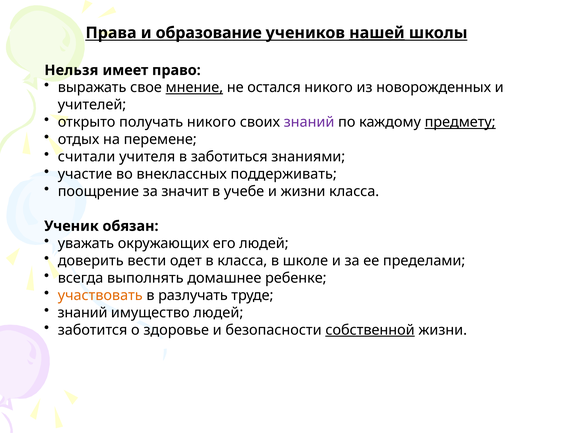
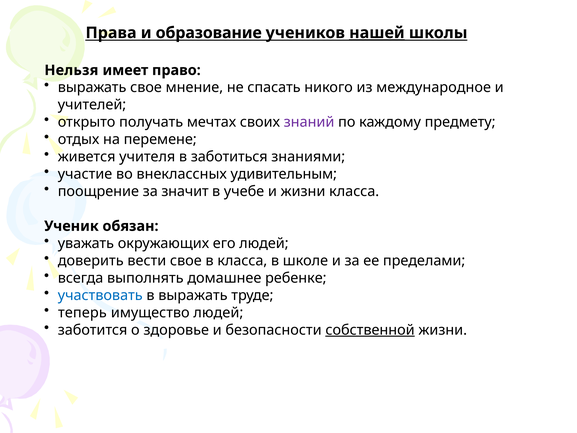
мнение underline: present -> none
остался: остался -> спасать
новорожденных: новорожденных -> международное
получать никого: никого -> мечтах
предмету underline: present -> none
считали: считали -> живется
поддерживать: поддерживать -> удивительным
вести одет: одет -> свое
участвовать colour: orange -> blue
в разлучать: разлучать -> выражать
знаний at (83, 313): знаний -> теперь
